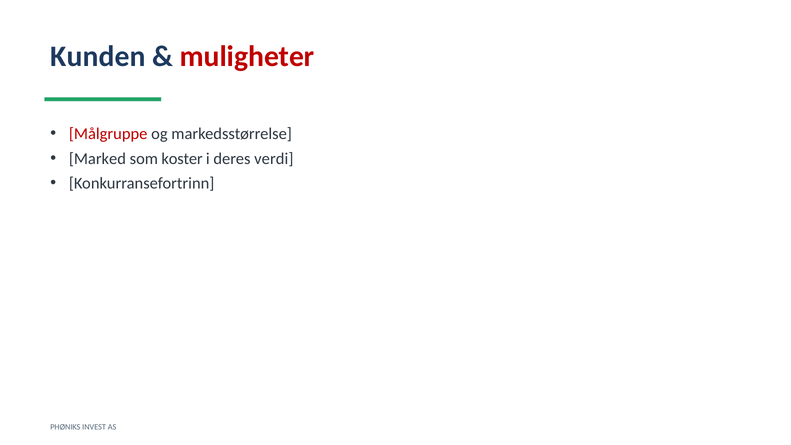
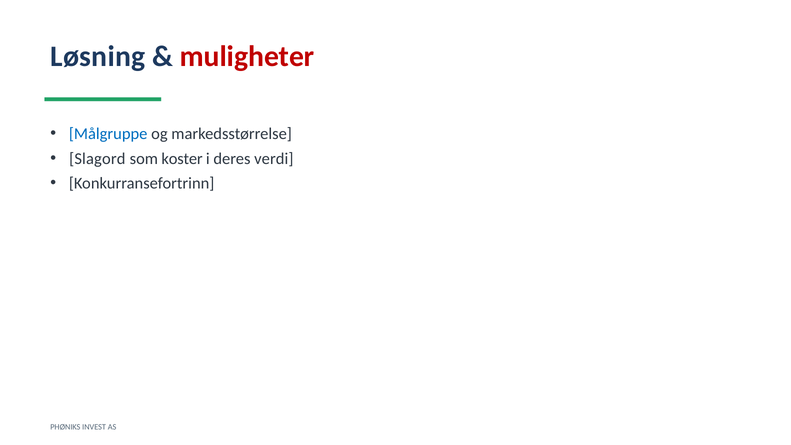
Kunden: Kunden -> Løsning
Målgruppe colour: red -> blue
Marked: Marked -> Slagord
